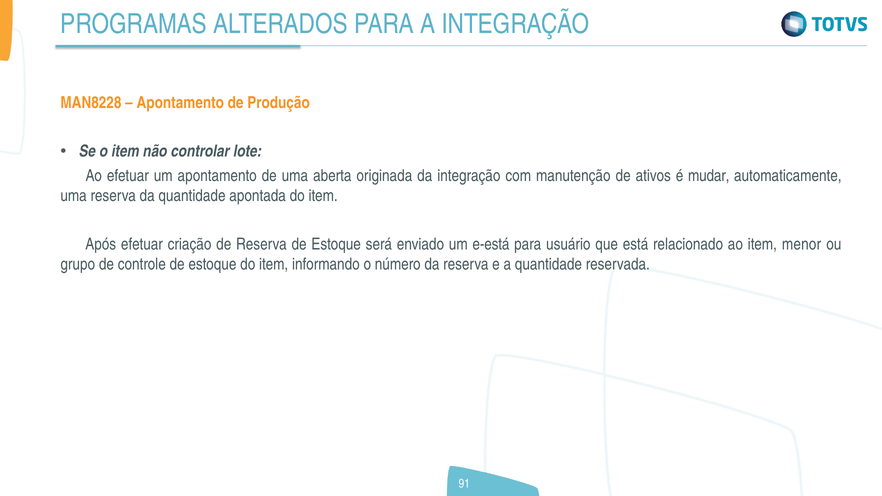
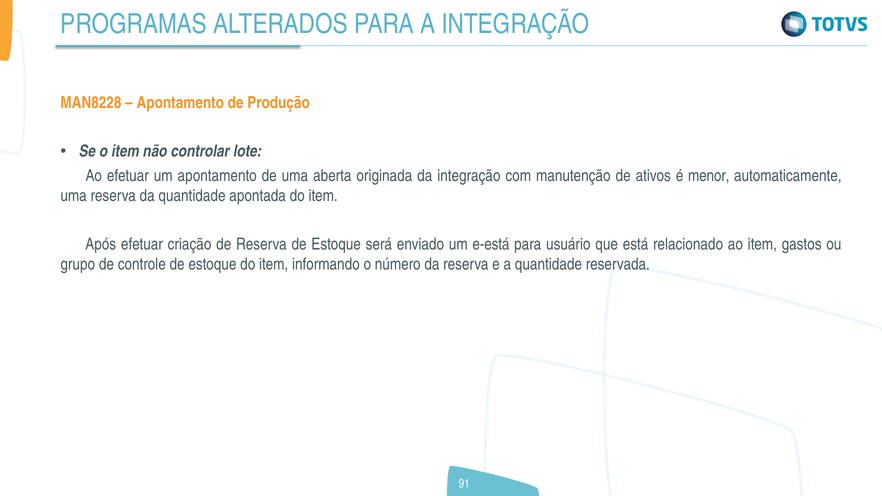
mudar: mudar -> menor
menor: menor -> gastos
